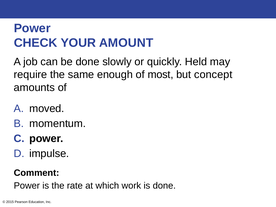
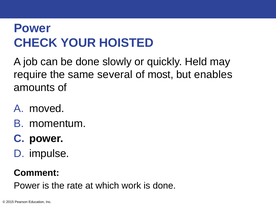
AMOUNT: AMOUNT -> HOISTED
enough: enough -> several
concept: concept -> enables
